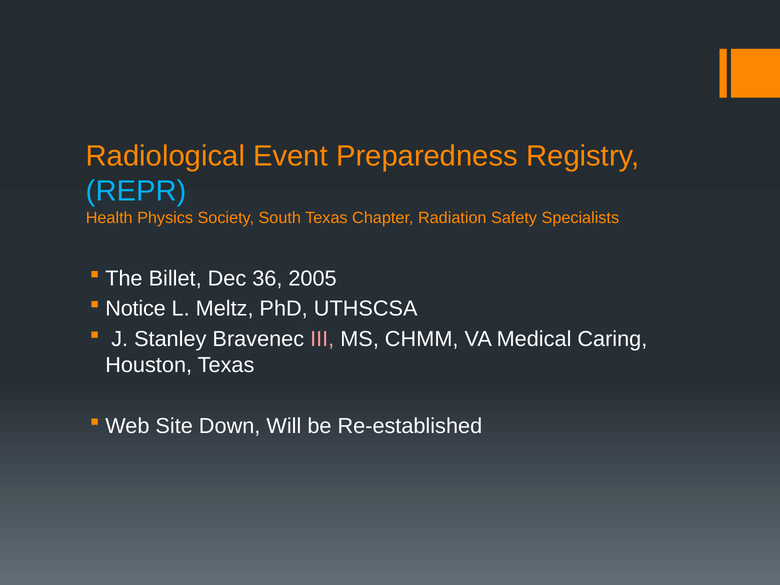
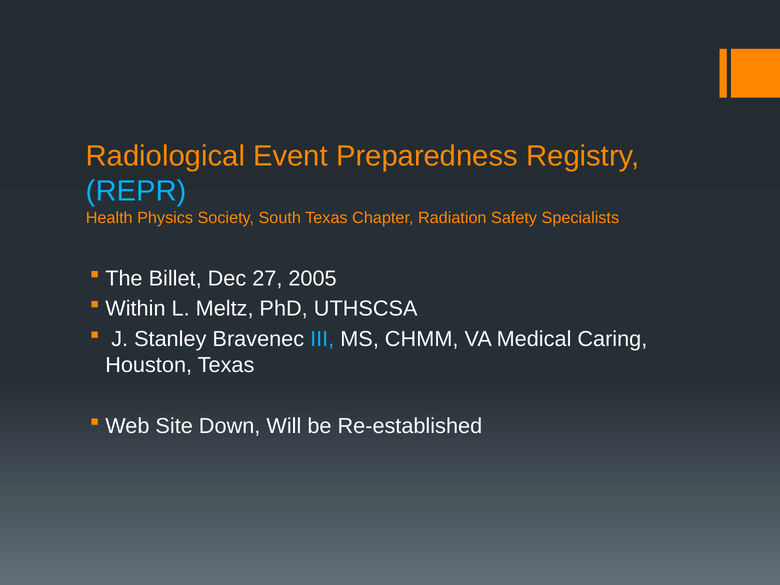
36: 36 -> 27
Notice: Notice -> Within
III colour: pink -> light blue
